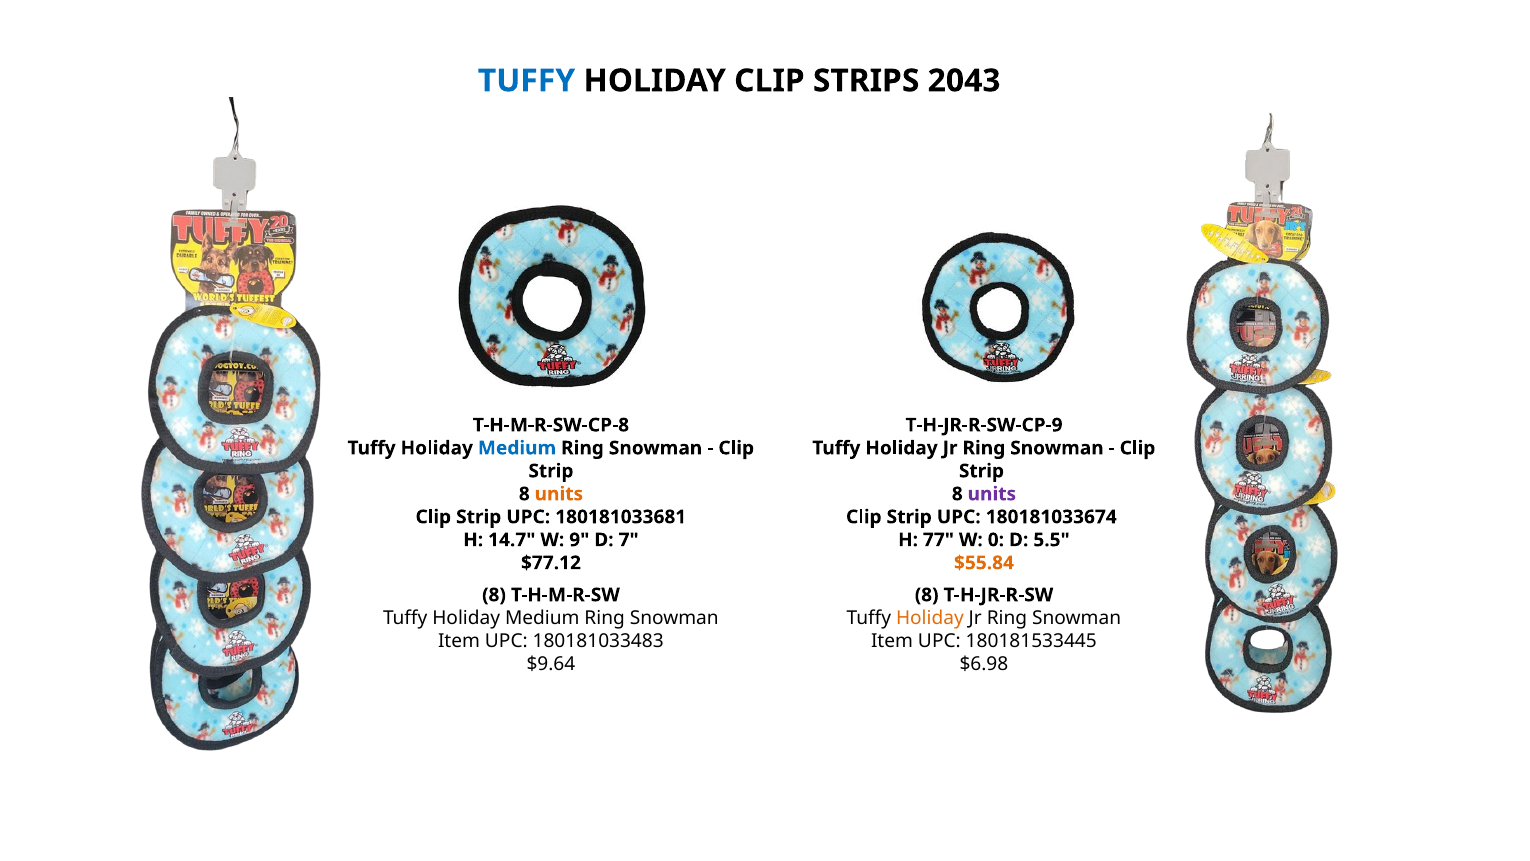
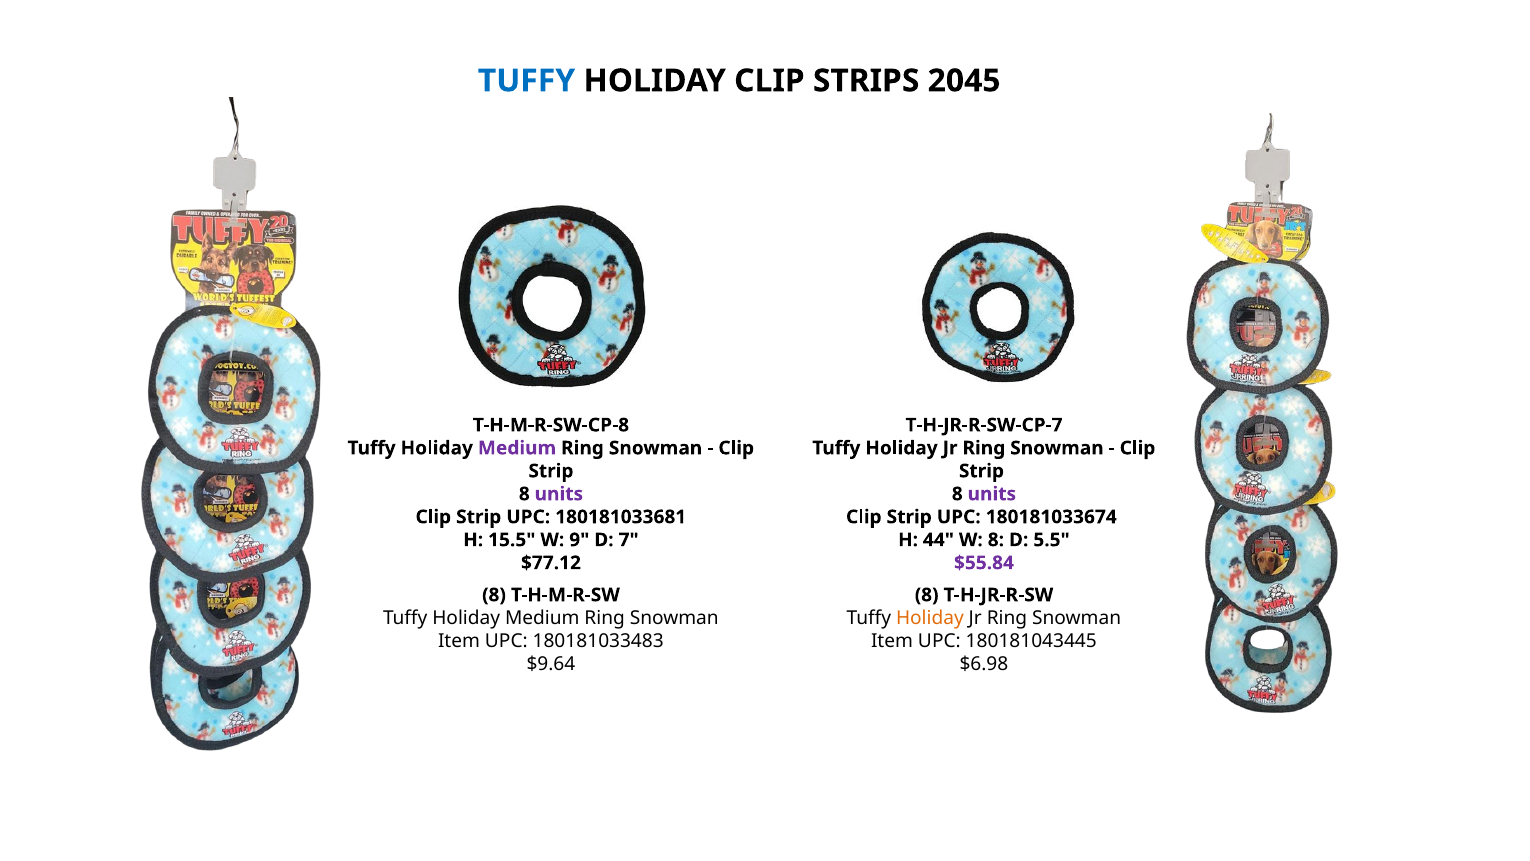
2043: 2043 -> 2045
T-H-JR-R-SW-CP-9: T-H-JR-R-SW-CP-9 -> T-H-JR-R-SW-CP-7
Medium at (517, 448) colour: blue -> purple
units at (559, 494) colour: orange -> purple
14.7: 14.7 -> 15.5
77: 77 -> 44
W 0: 0 -> 8
$55.84 colour: orange -> purple
180181533445: 180181533445 -> 180181043445
